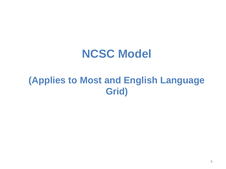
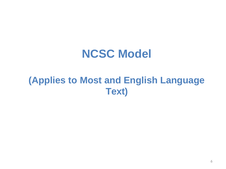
Grid: Grid -> Text
